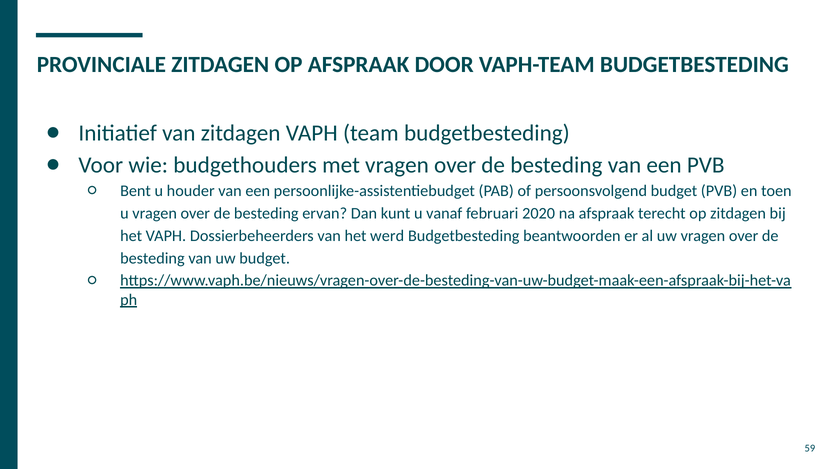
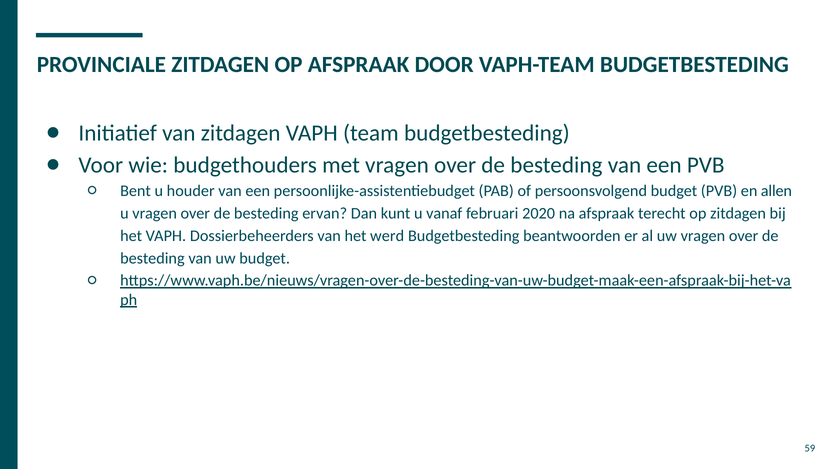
toen: toen -> allen
